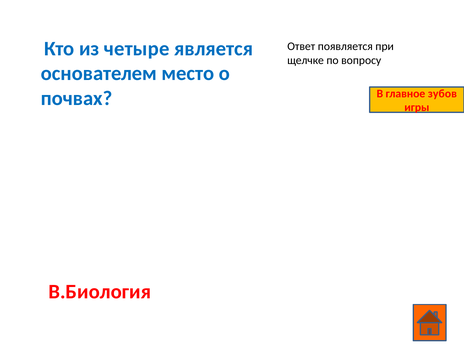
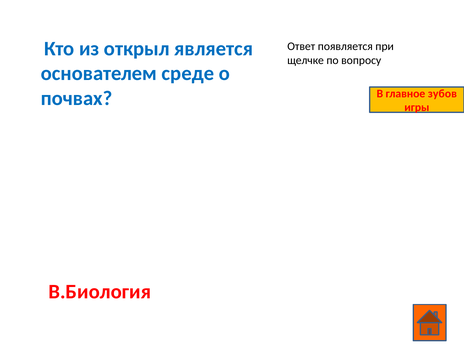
четыре: четыре -> открыл
место: место -> среде
